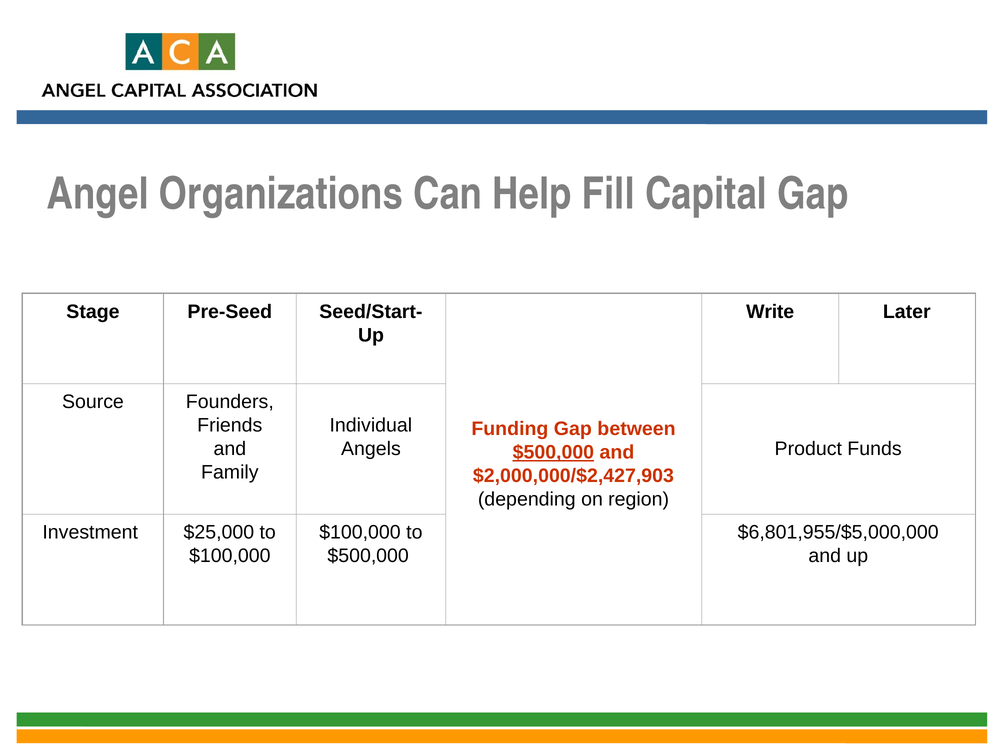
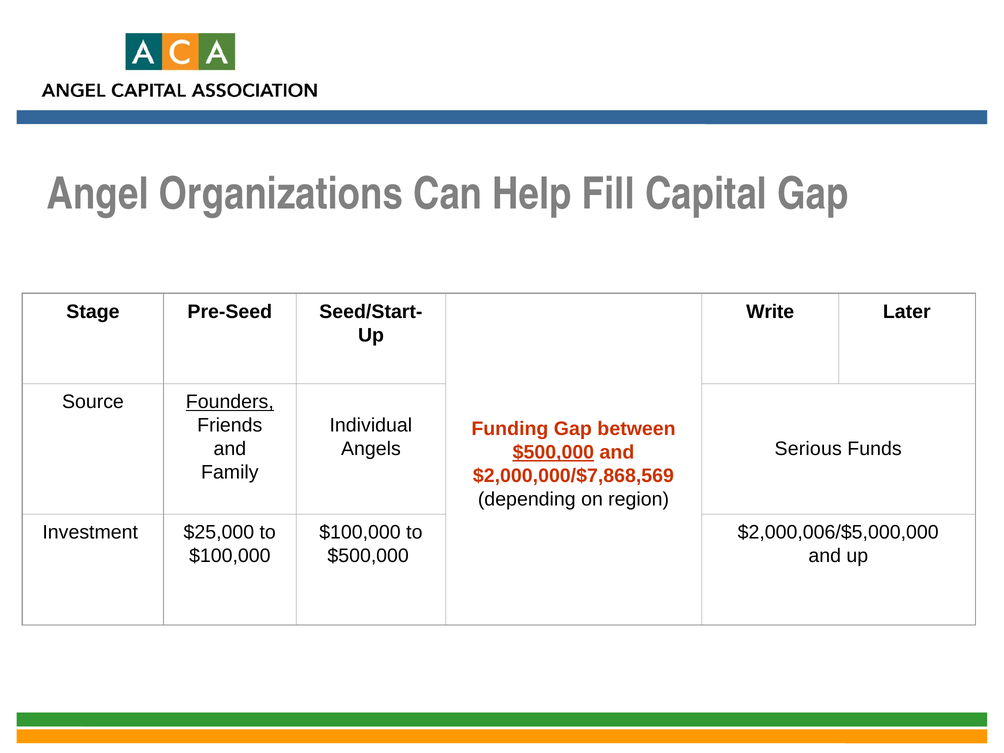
Founders underline: none -> present
Product: Product -> Serious
$2,000,000/$2,427,903: $2,000,000/$2,427,903 -> $2,000,000/$7,868,569
$6,801,955/$5,000,000: $6,801,955/$5,000,000 -> $2,000,006/$5,000,000
